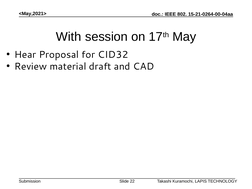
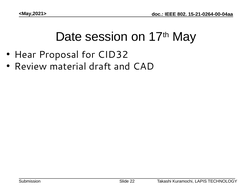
With: With -> Date
